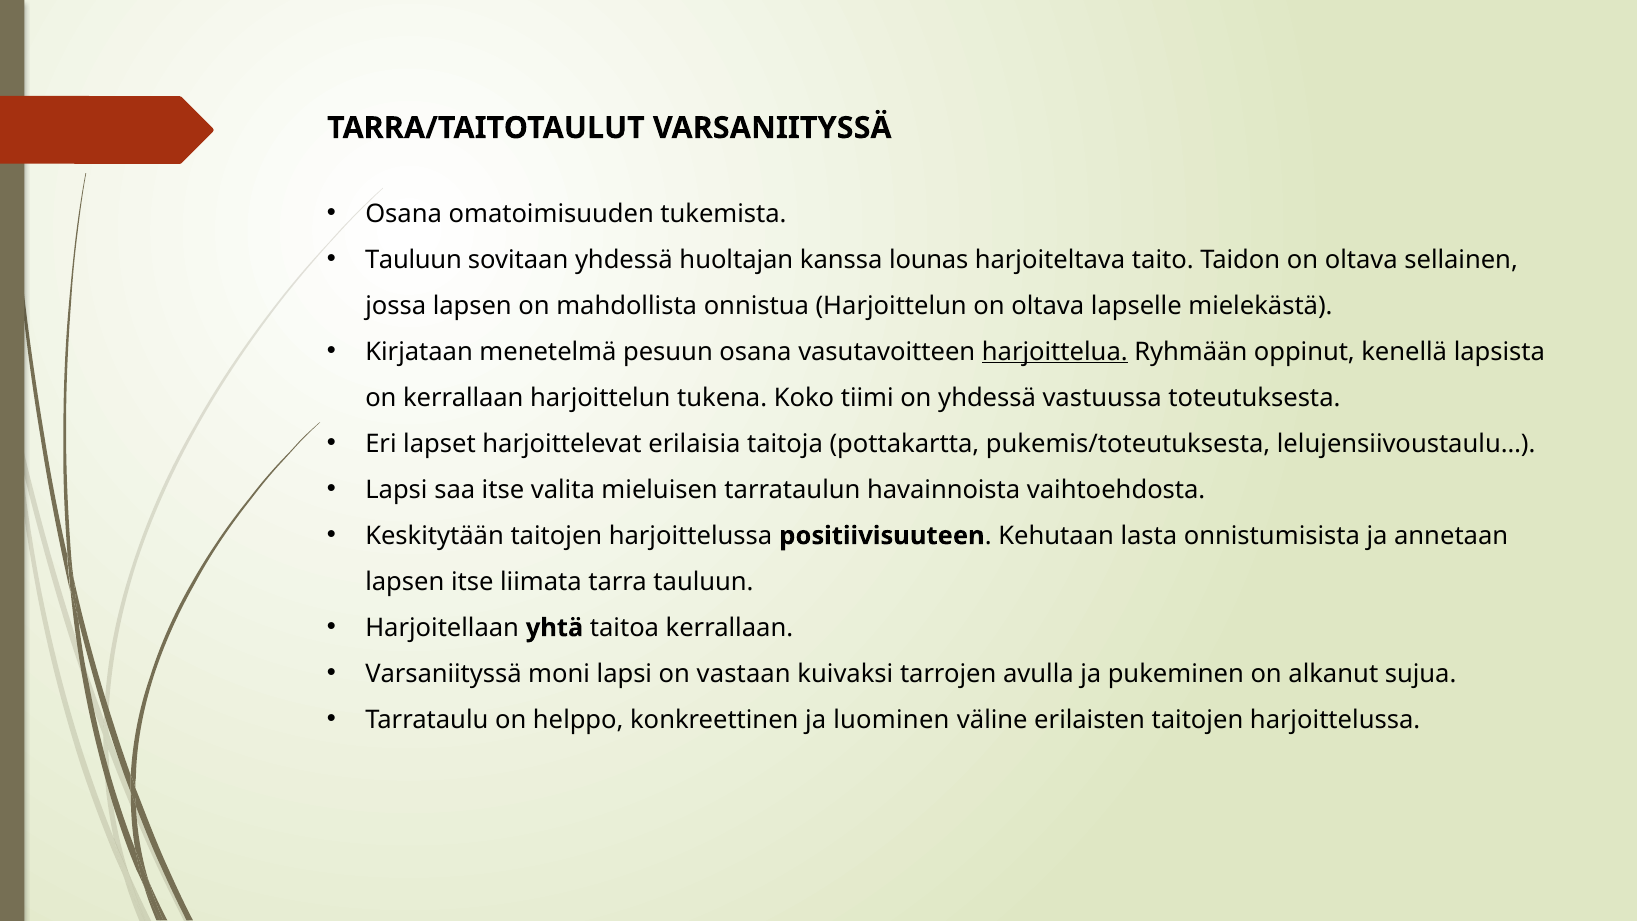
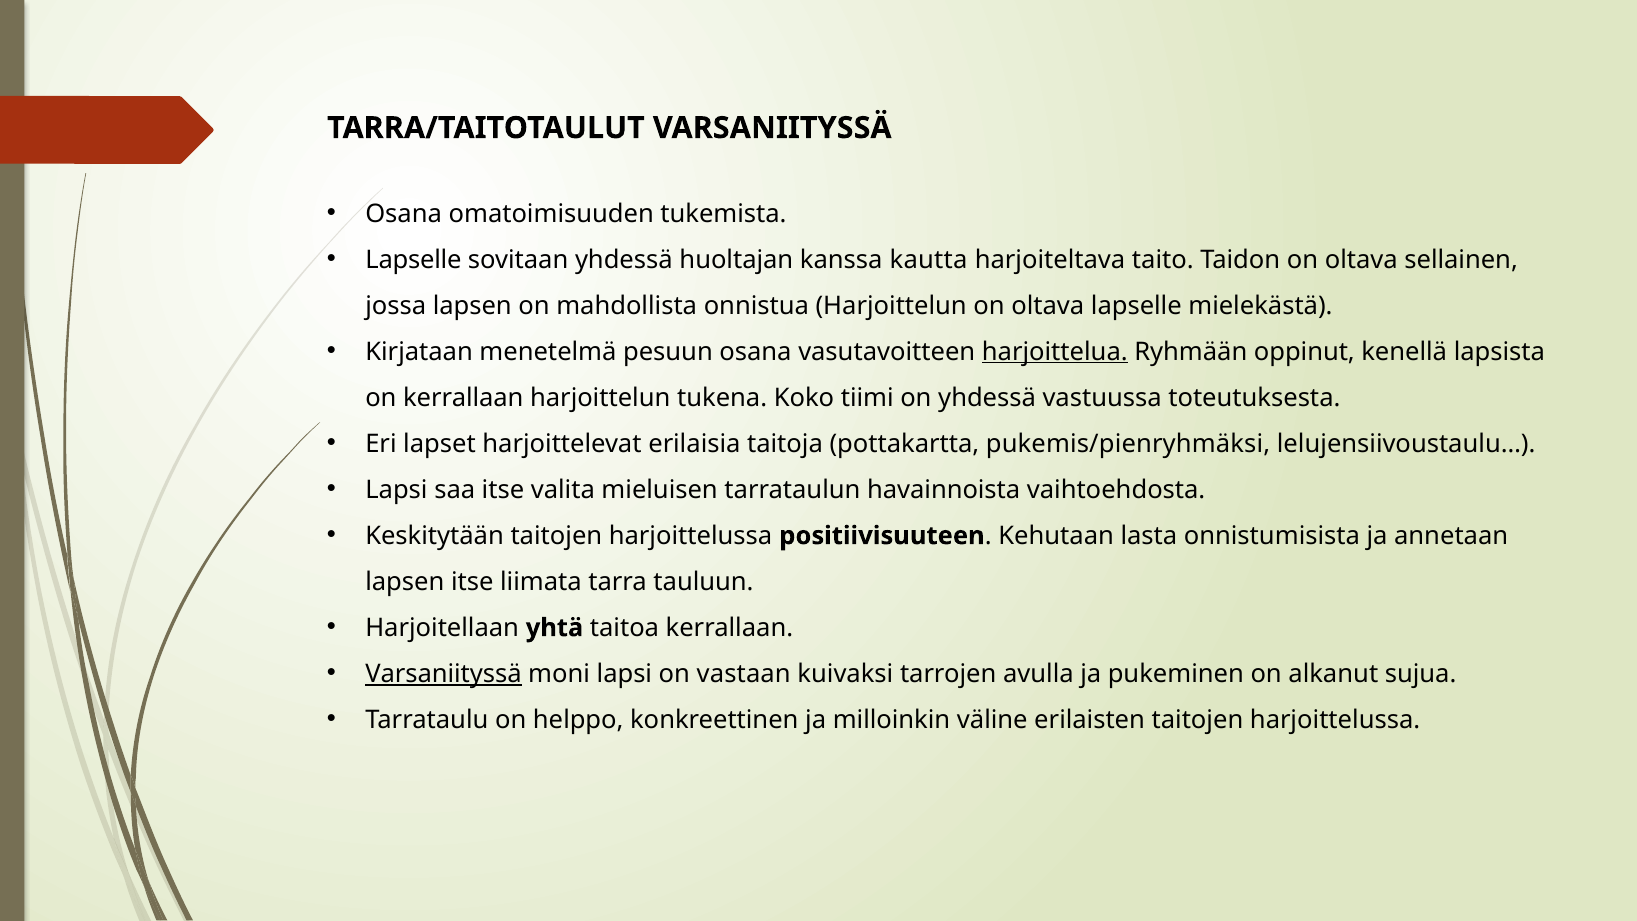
Tauluun at (413, 260): Tauluun -> Lapselle
lounas: lounas -> kautta
pukemis/toteutuksesta: pukemis/toteutuksesta -> pukemis/pienryhmäksi
Varsaniityssä at (443, 674) underline: none -> present
luominen: luominen -> milloinkin
